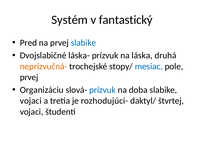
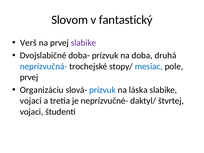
Systém: Systém -> Slovom
Pred: Pred -> Verš
slabike at (83, 43) colour: blue -> purple
láska-: láska- -> doba-
láska: láska -> doba
neprízvučná- colour: orange -> blue
doba: doba -> láska
rozhodujúci-: rozhodujúci- -> neprízvučné-
